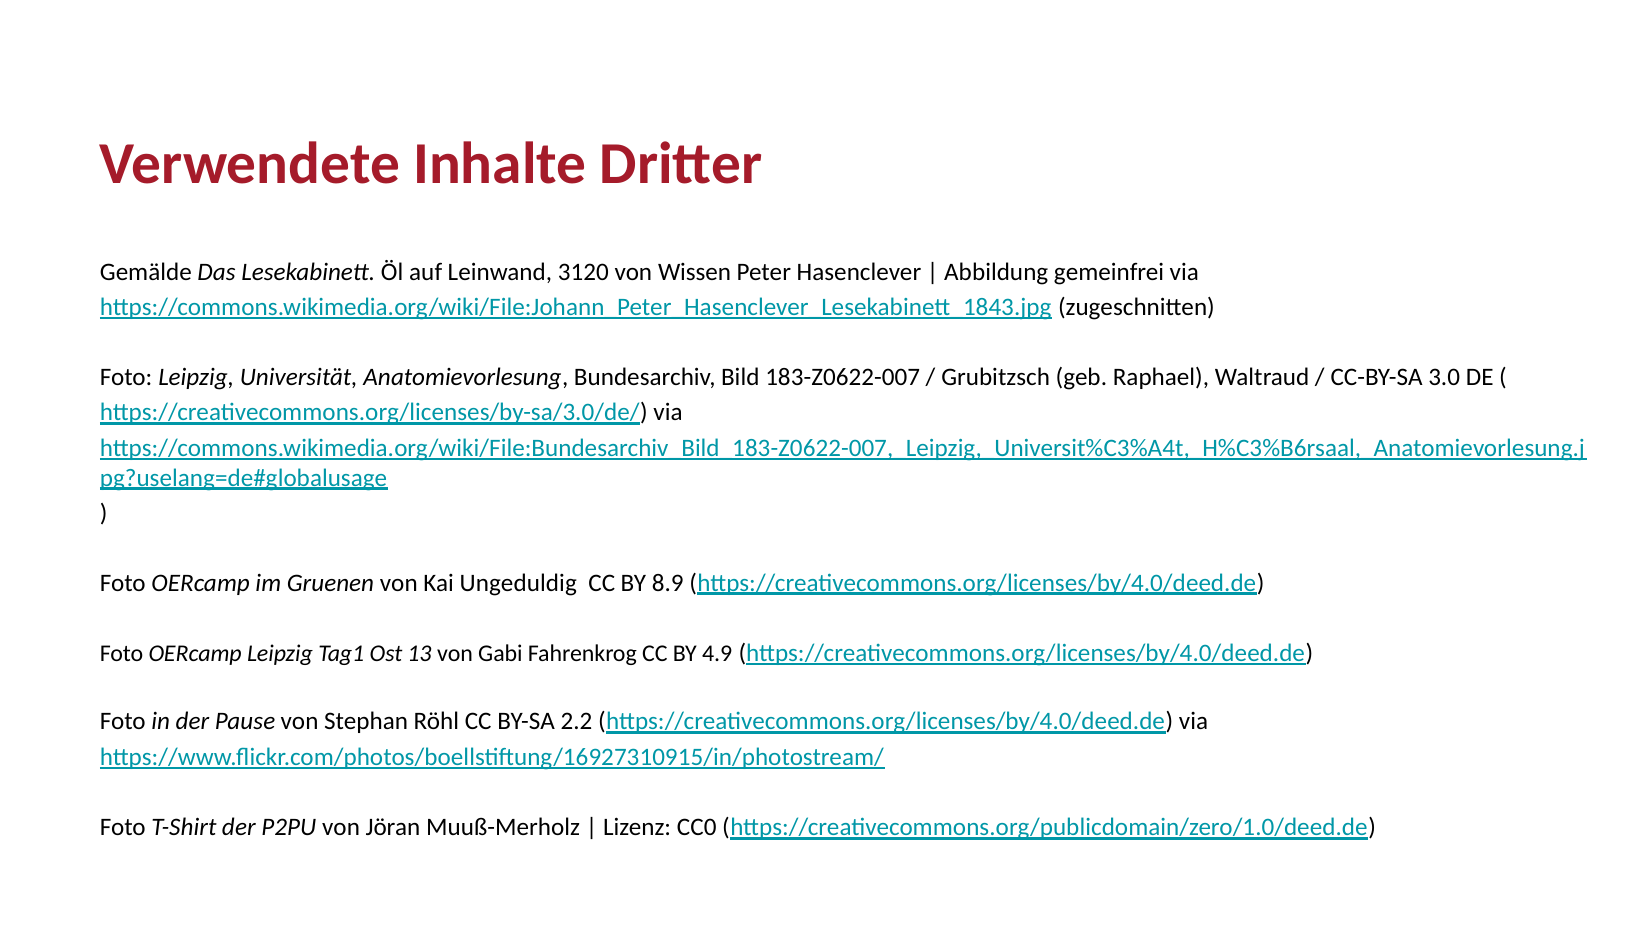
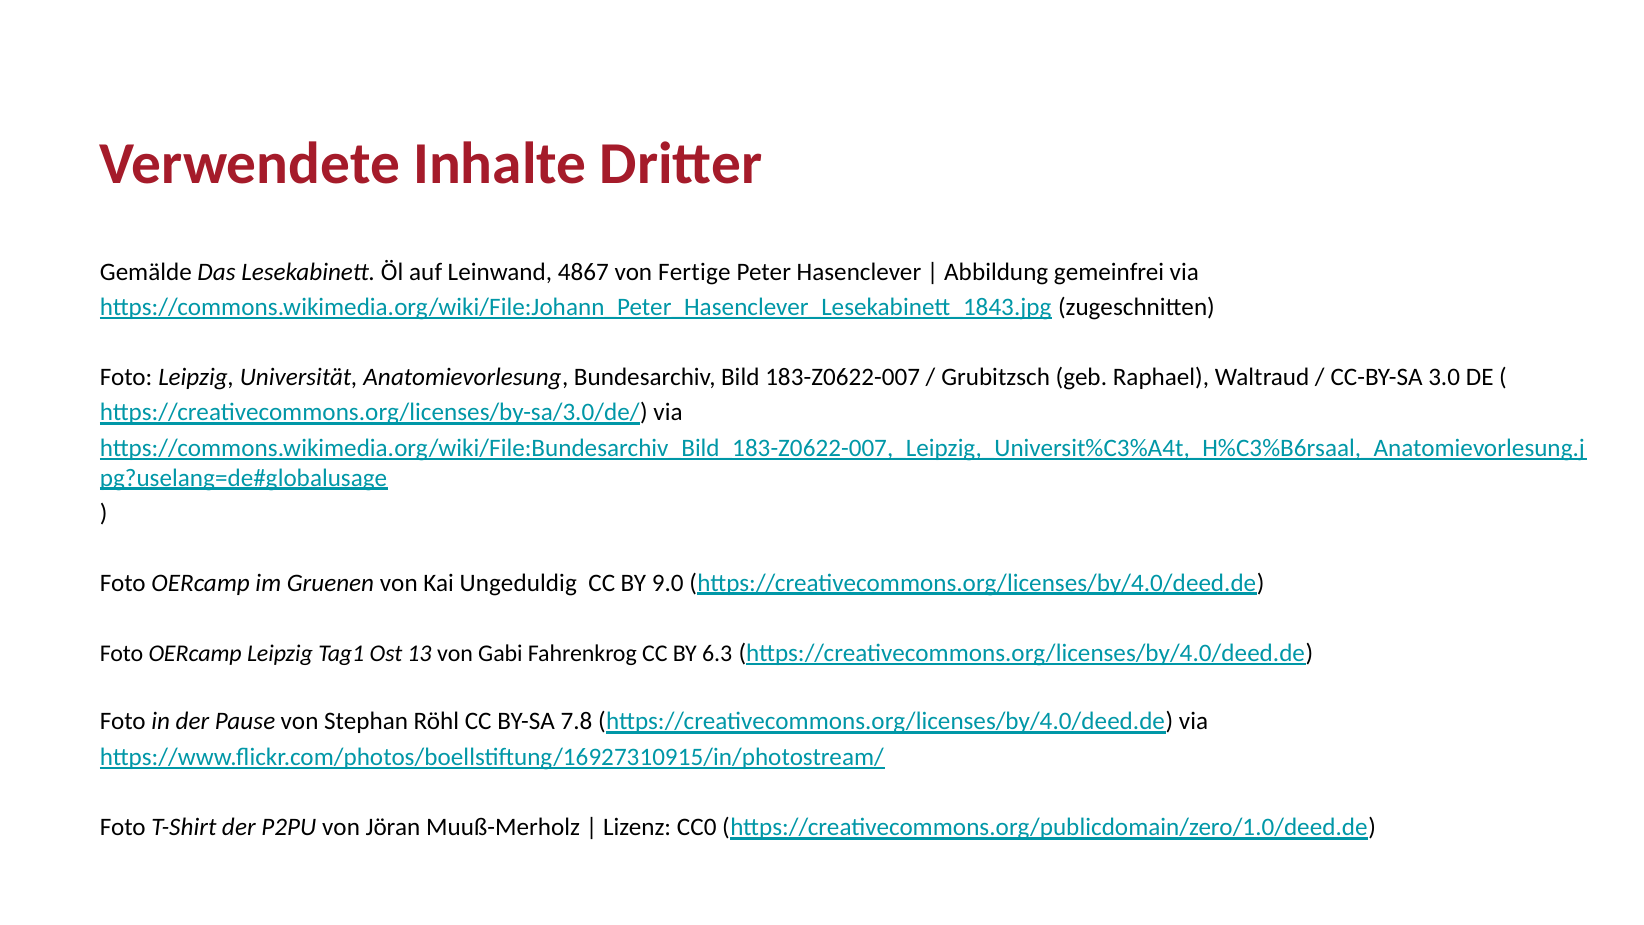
3120: 3120 -> 4867
Wissen: Wissen -> Fertige
8.9: 8.9 -> 9.0
4.9: 4.9 -> 6.3
2.2: 2.2 -> 7.8
